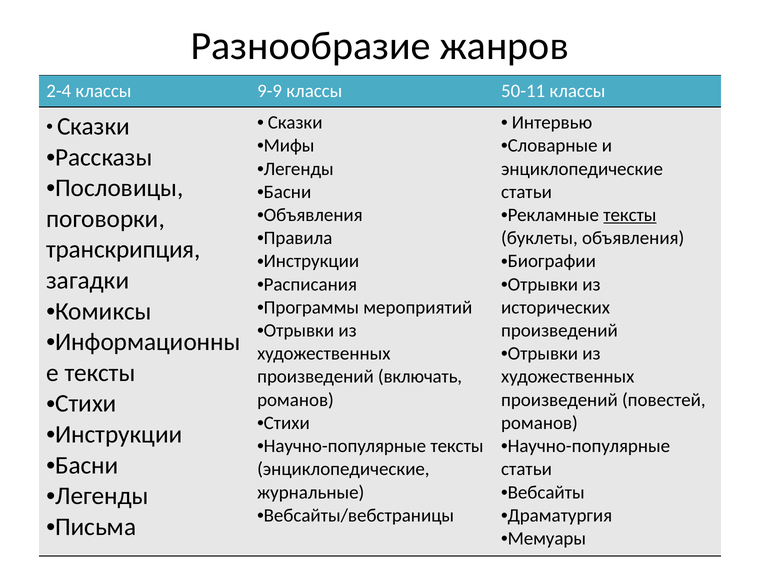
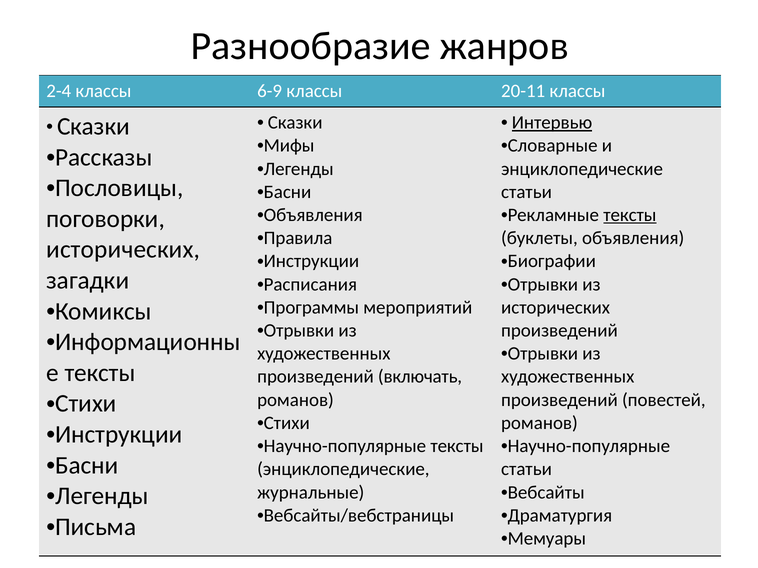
9-9: 9-9 -> 6-9
50-11: 50-11 -> 20-11
Интервью underline: none -> present
транскрипция at (123, 250): транскрипция -> исторических
